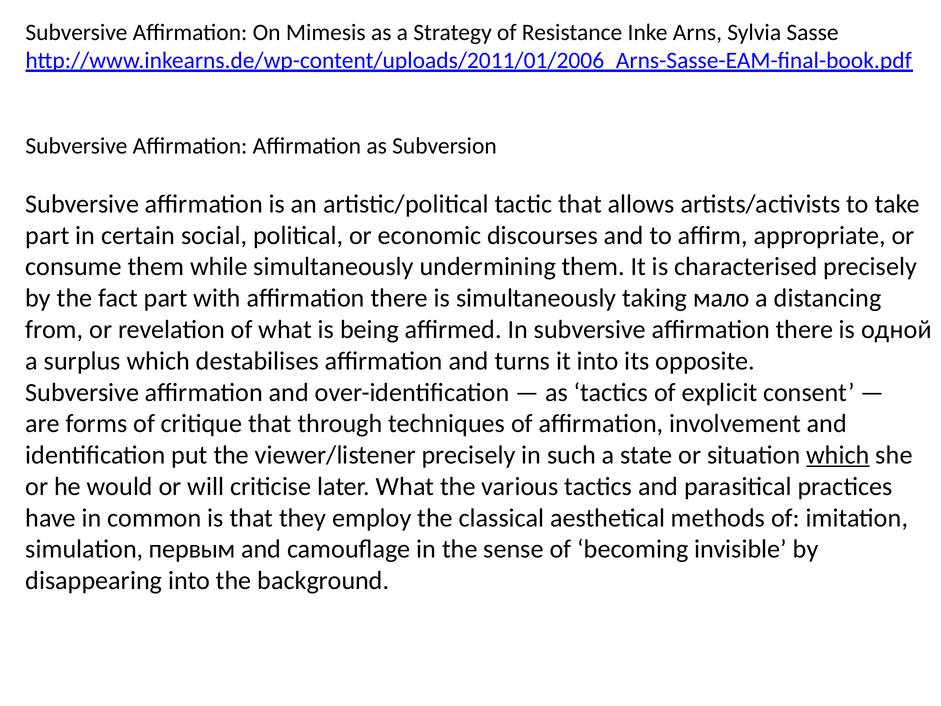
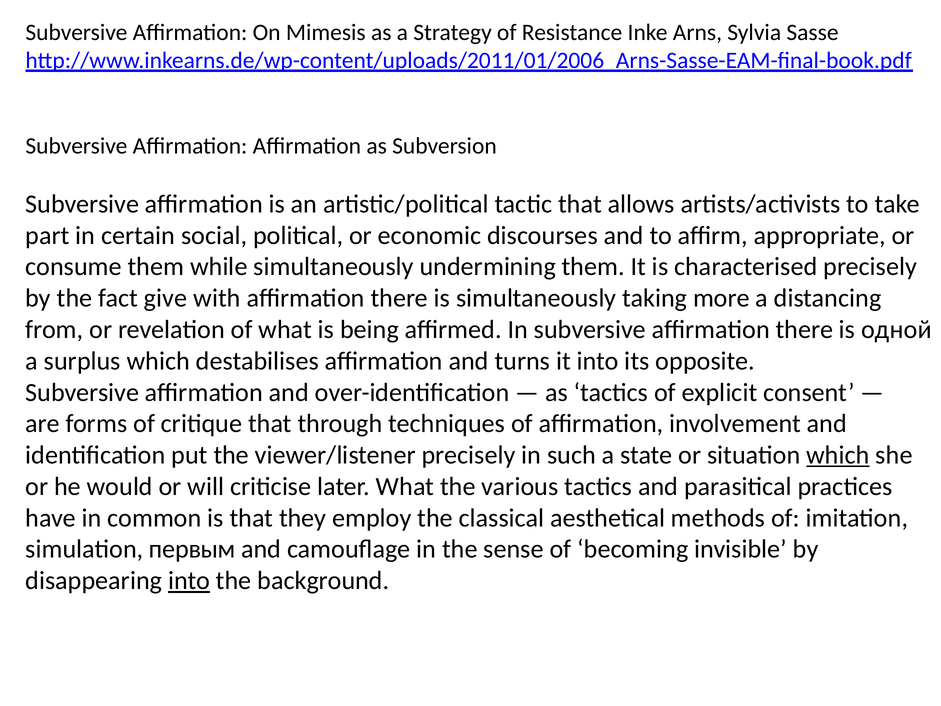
fact part: part -> give
мало: мало -> more
into at (189, 581) underline: none -> present
